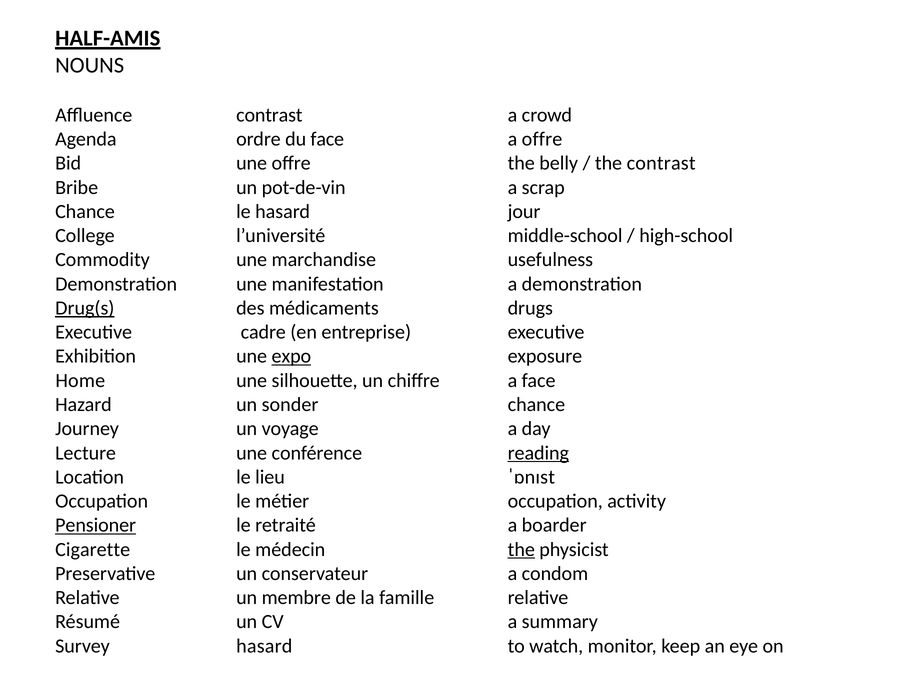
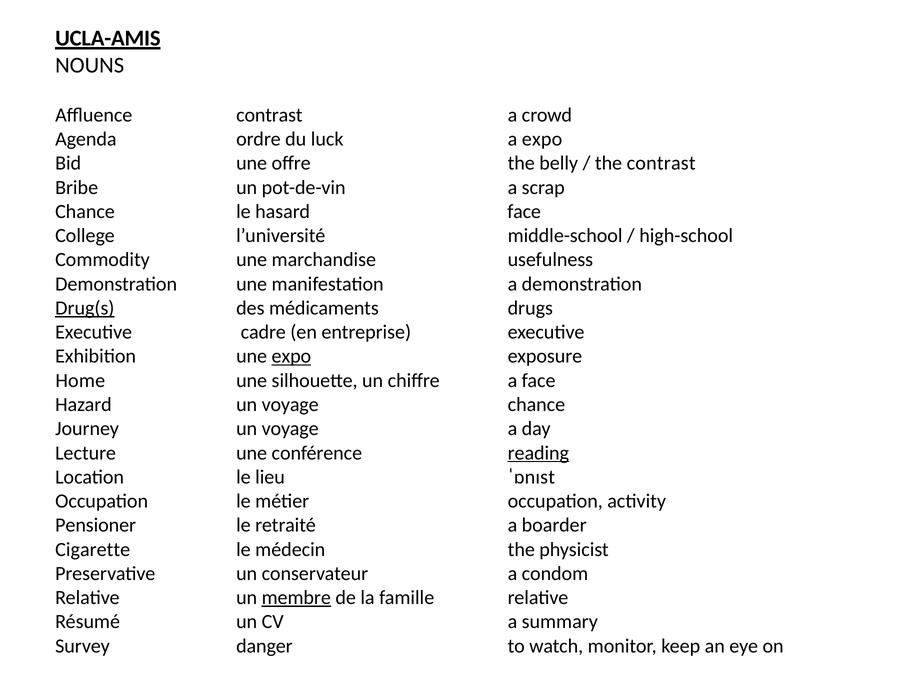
HALF-AMIS: HALF-AMIS -> UCLA-AMIS
du face: face -> luck
a offre: offre -> expo
hasard jour: jour -> face
Hazard un sonder: sonder -> voyage
Pensioner underline: present -> none
the at (521, 549) underline: present -> none
membre underline: none -> present
Survey hasard: hasard -> danger
